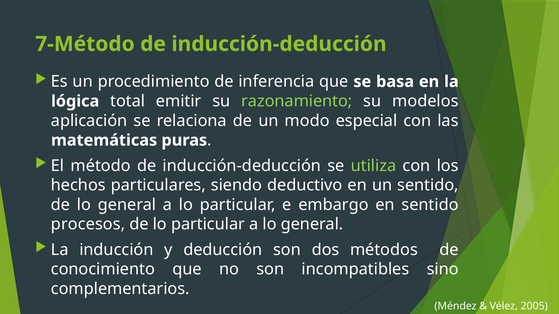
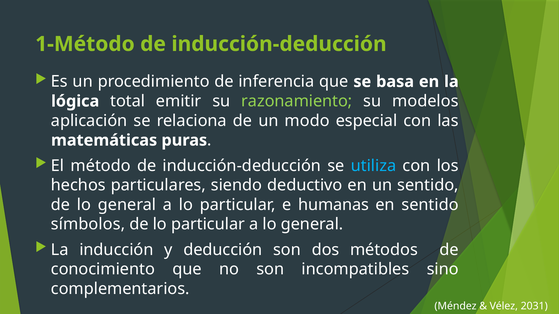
7-Método: 7-Método -> 1-Método
utiliza colour: light green -> light blue
embargo: embargo -> humanas
procesos: procesos -> símbolos
2005: 2005 -> 2031
